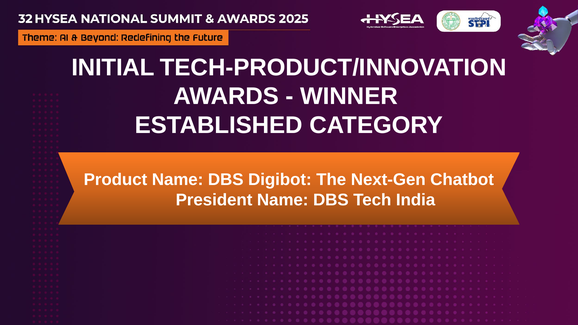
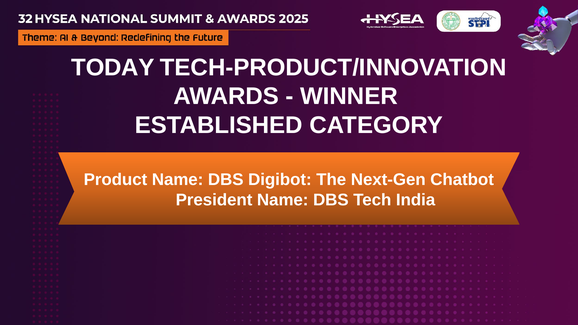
INITIAL: INITIAL -> TODAY
